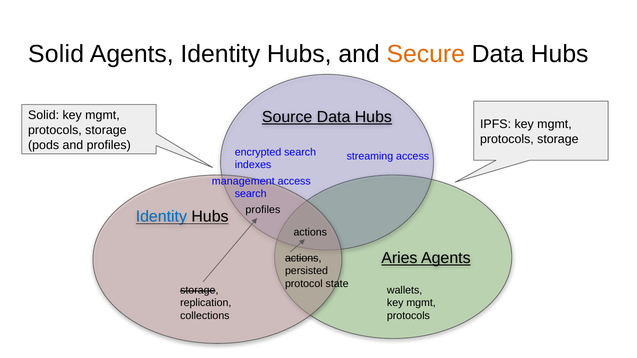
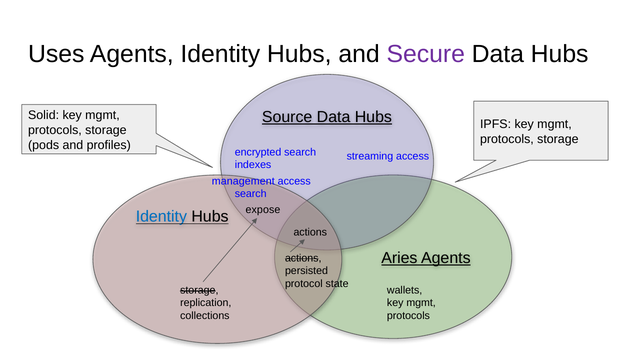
Solid at (56, 54): Solid -> Uses
Secure colour: orange -> purple
profiles at (263, 210): profiles -> expose
